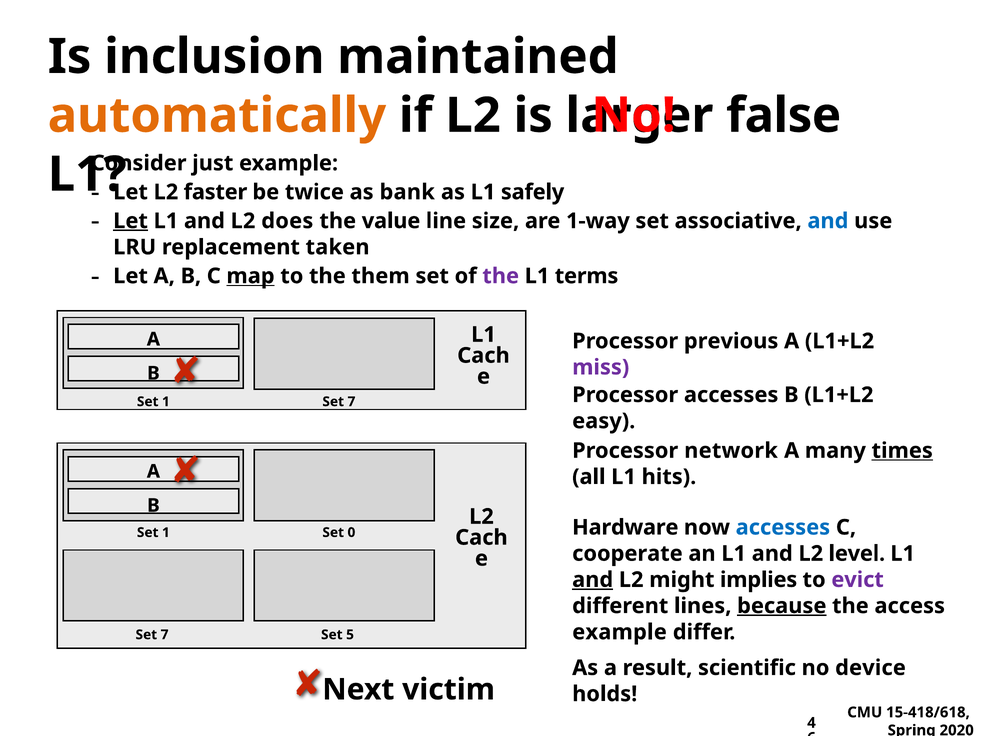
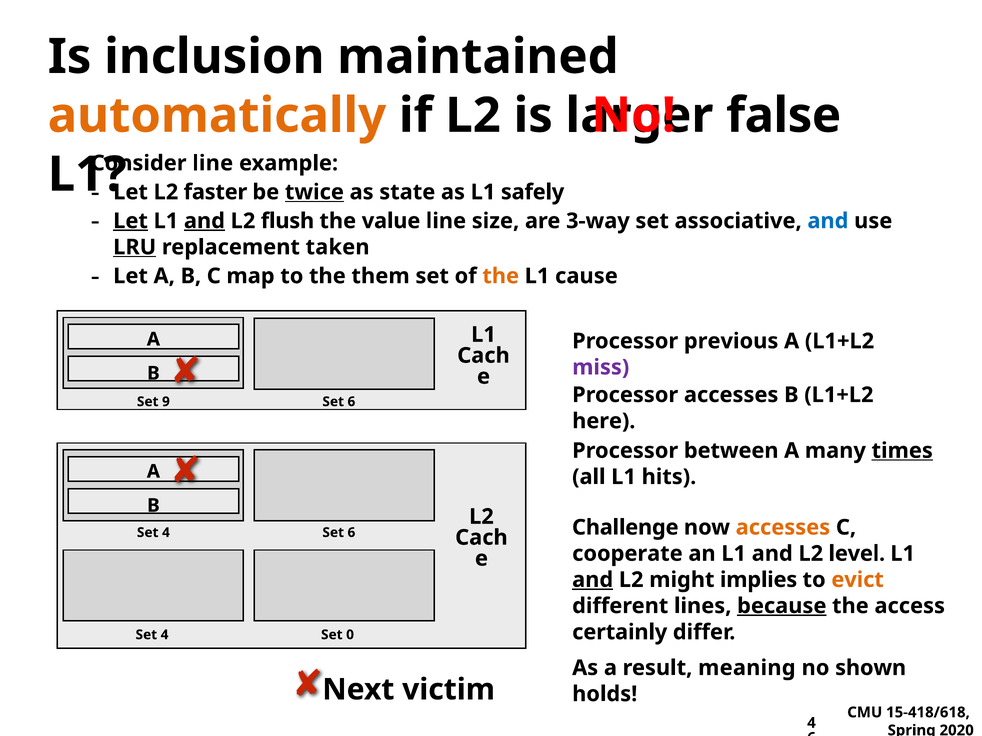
Consider just: just -> line
twice underline: none -> present
bank: bank -> state
and at (204, 221) underline: none -> present
does: does -> flush
1-way: 1-way -> 3-way
LRU underline: none -> present
map underline: present -> none
the at (501, 276) colour: purple -> orange
terms: terms -> cause
1 at (166, 402): 1 -> 9
7 at (351, 402): 7 -> 6
easy: easy -> here
network: network -> between
Hardware: Hardware -> Challenge
accesses at (783, 528) colour: blue -> orange
1 at (166, 533): 1 -> 4
0 at (351, 533): 0 -> 6
evict colour: purple -> orange
example at (620, 633): example -> certainly
7 at (165, 635): 7 -> 4
5: 5 -> 0
scientific: scientific -> meaning
device: device -> shown
